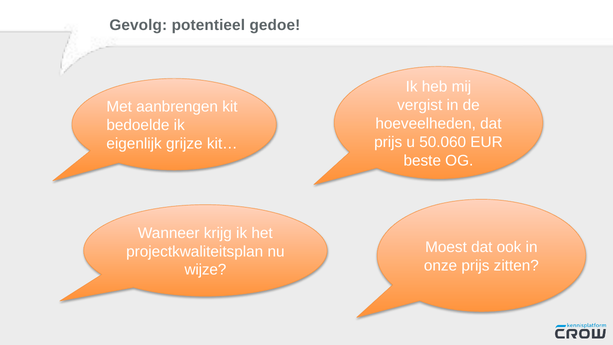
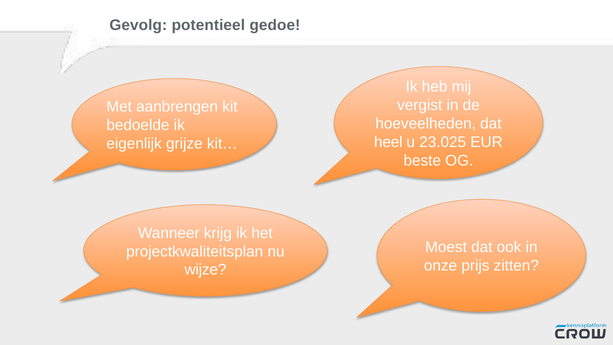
prijs at (388, 142): prijs -> heel
50.060: 50.060 -> 23.025
